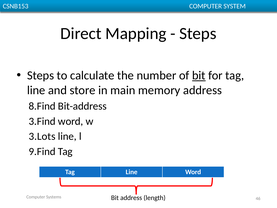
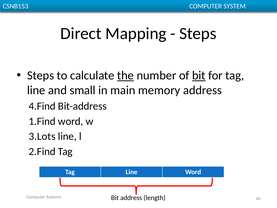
the underline: none -> present
store: store -> small
8.Find: 8.Find -> 4.Find
3.Find: 3.Find -> 1.Find
9.Find: 9.Find -> 2.Find
